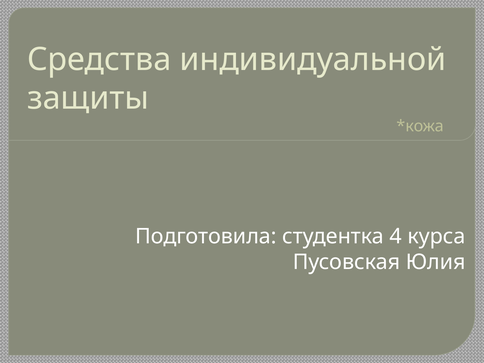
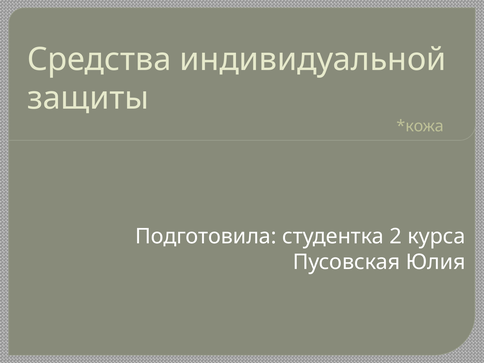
4: 4 -> 2
